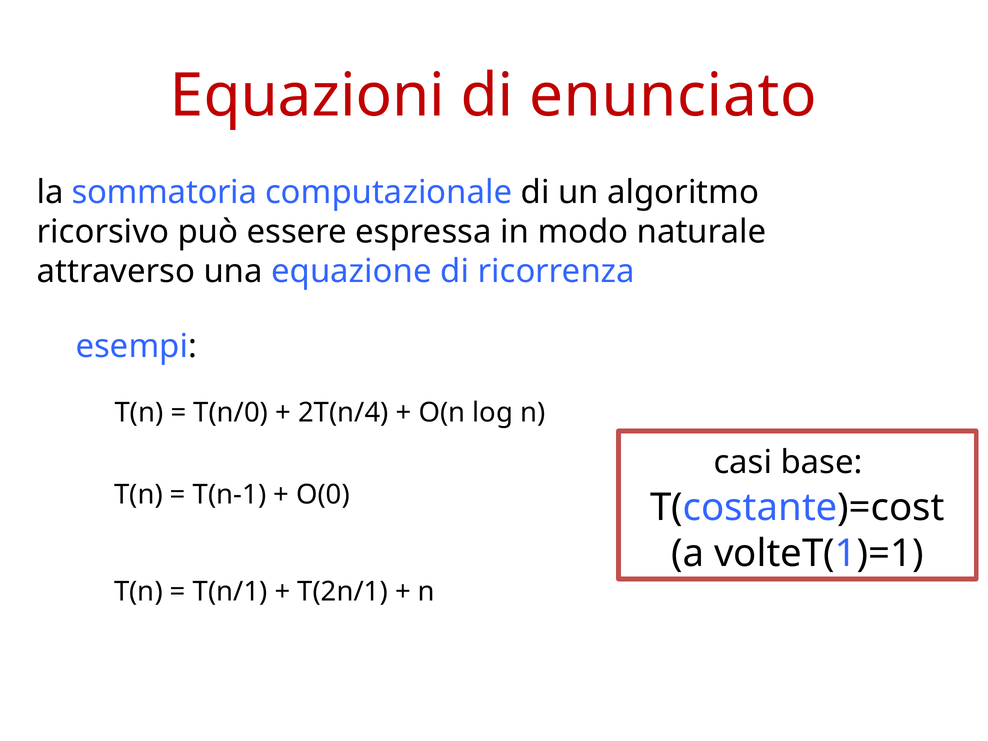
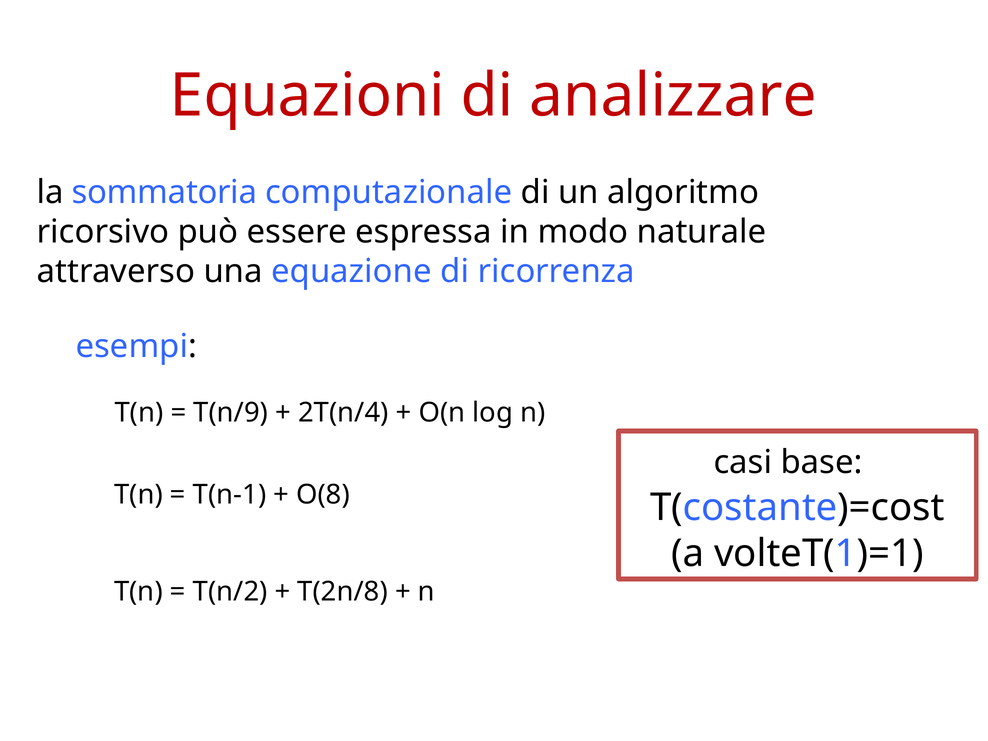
enunciato: enunciato -> analizzare
T(n/0: T(n/0 -> T(n/9
O(0: O(0 -> O(8
T(n/1: T(n/1 -> T(n/2
T(2n/1: T(2n/1 -> T(2n/8
